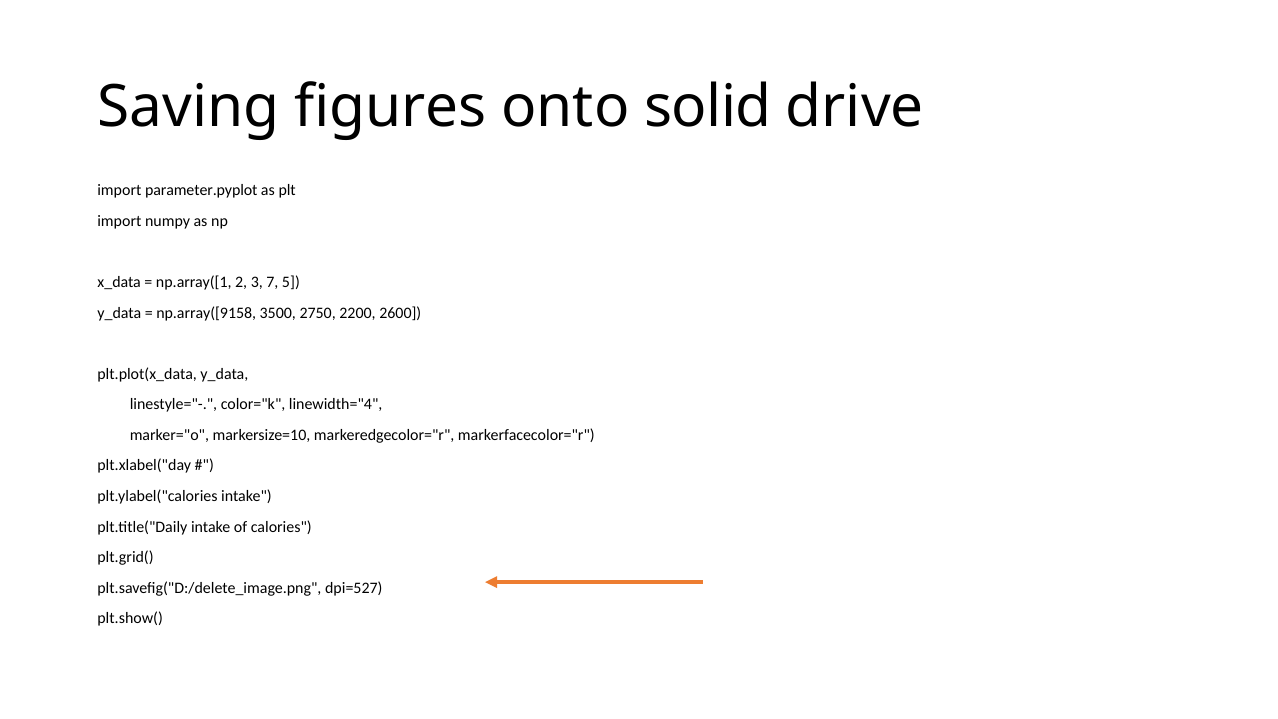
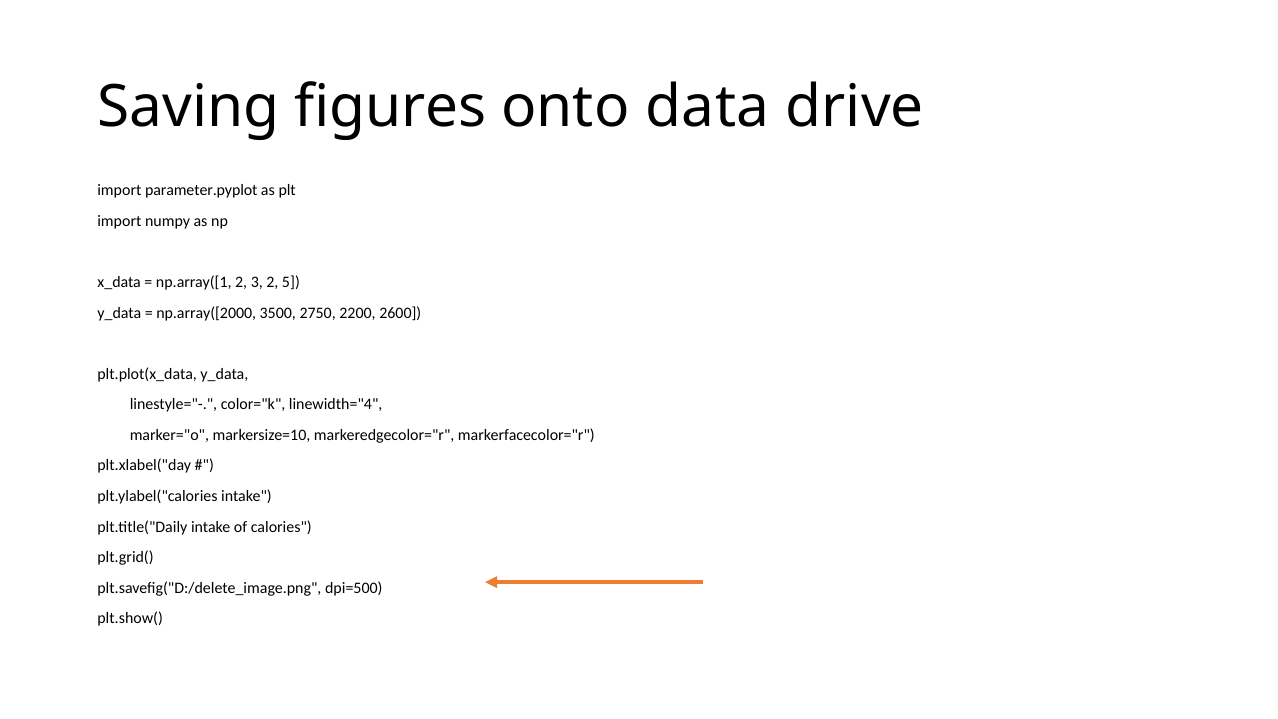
solid: solid -> data
3 7: 7 -> 2
np.array([9158: np.array([9158 -> np.array([2000
dpi=527: dpi=527 -> dpi=500
